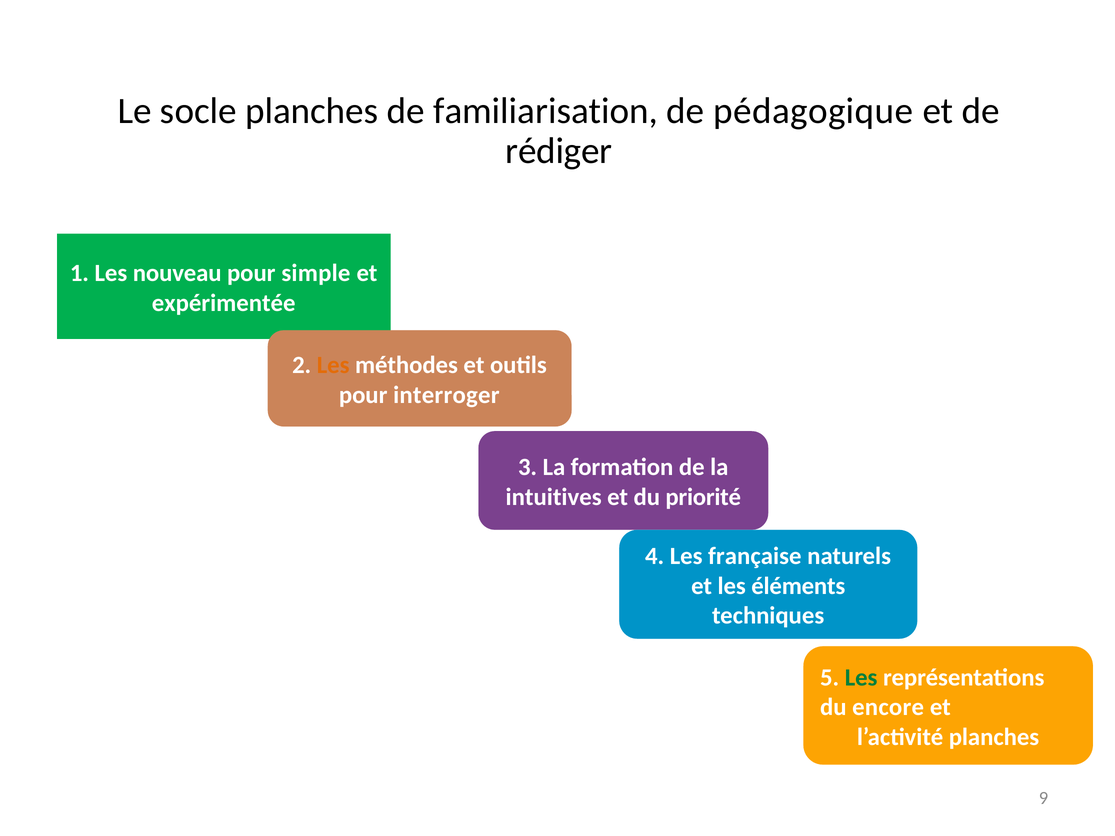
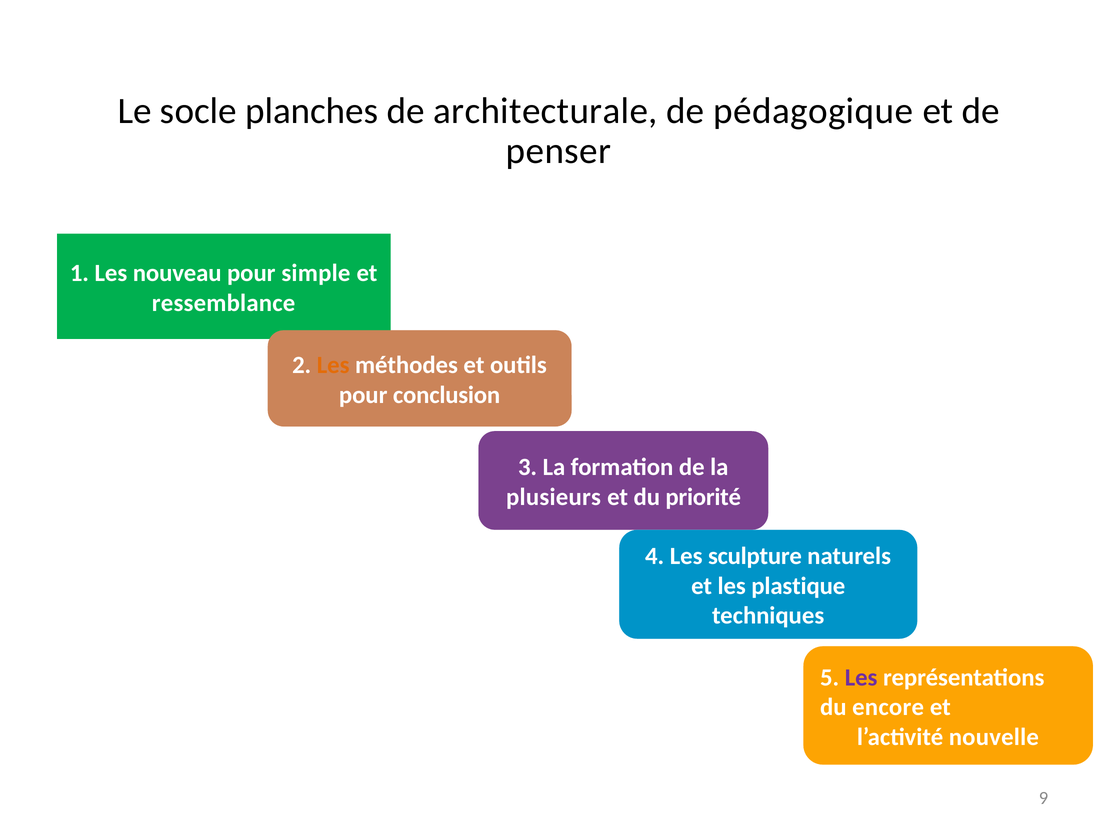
familiarisation: familiarisation -> architecturale
rédiger: rédiger -> penser
expérimentée: expérimentée -> ressemblance
interroger: interroger -> conclusion
intuitives: intuitives -> plusieurs
française: française -> sculpture
éléments: éléments -> plastique
Les at (861, 678) colour: green -> purple
l’activité planches: planches -> nouvelle
